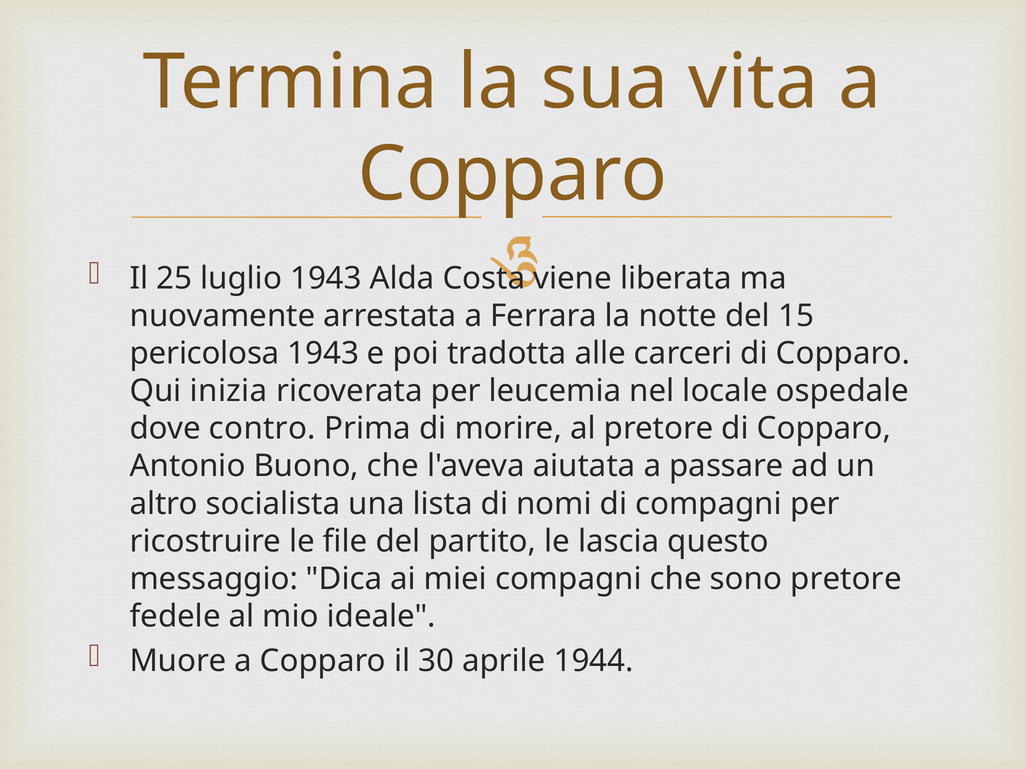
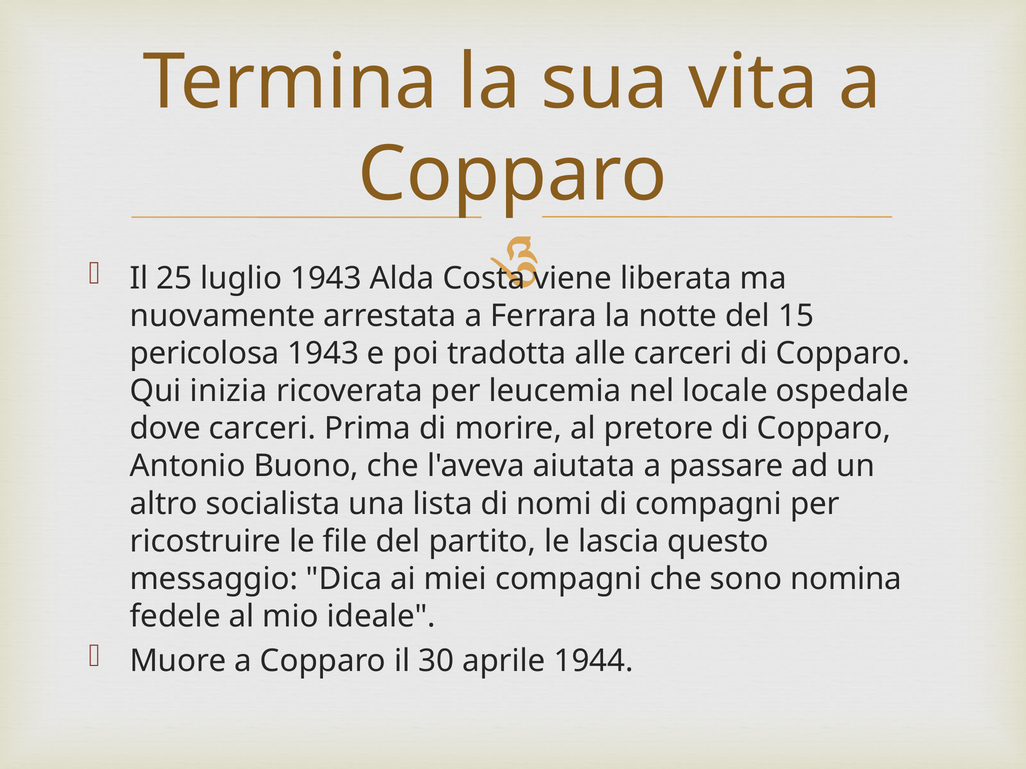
dove contro: contro -> carceri
sono pretore: pretore -> nomina
